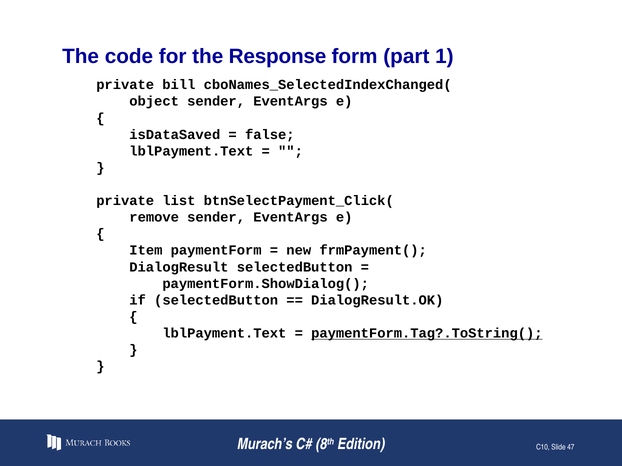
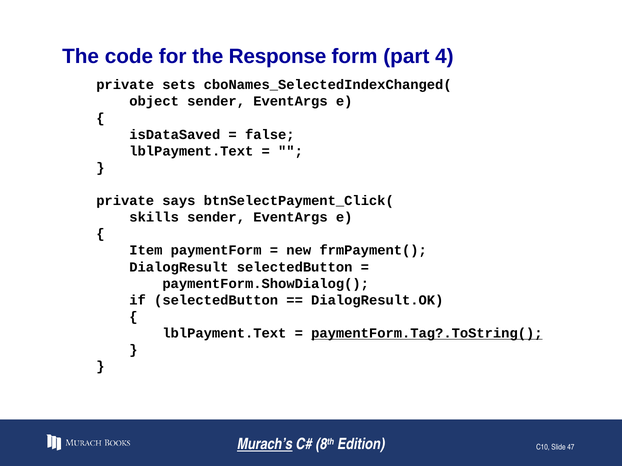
1: 1 -> 4
bill: bill -> sets
list: list -> says
remove: remove -> skills
Murach’s underline: none -> present
